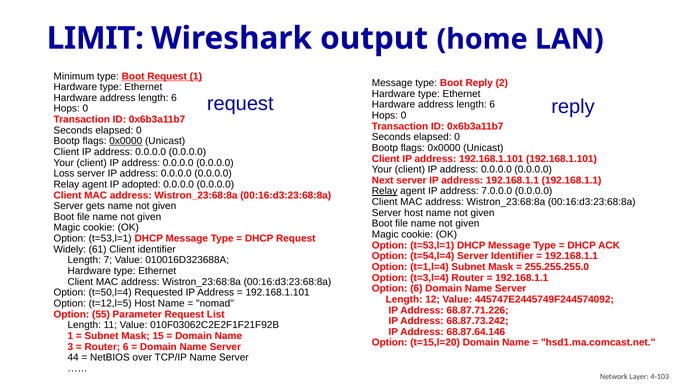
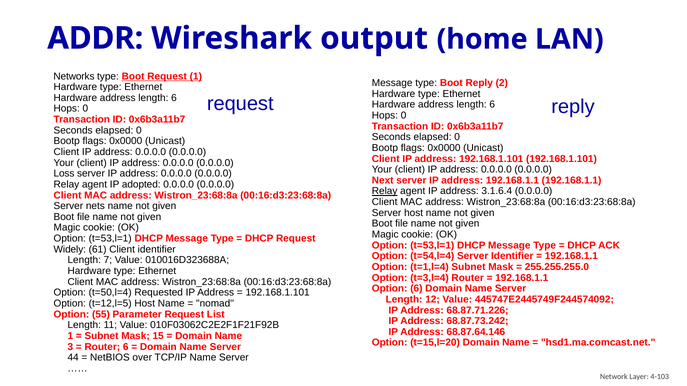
LIMIT: LIMIT -> ADDR
Minimum: Minimum -> Networks
0x0000 at (126, 141) underline: present -> none
7.0.0.0: 7.0.0.0 -> 3.1.6.4
gets: gets -> nets
